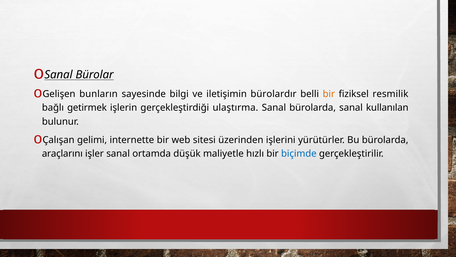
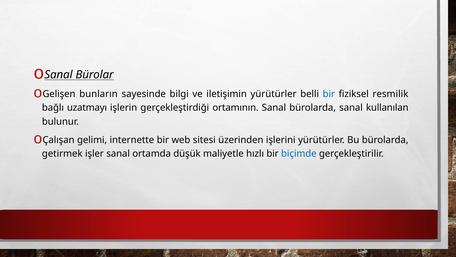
iletişimin bürolardır: bürolardır -> yürütürler
bir at (329, 94) colour: orange -> blue
getirmek: getirmek -> uzatmayı
ulaştırma: ulaştırma -> ortamının
araçlarını: araçlarını -> getirmek
